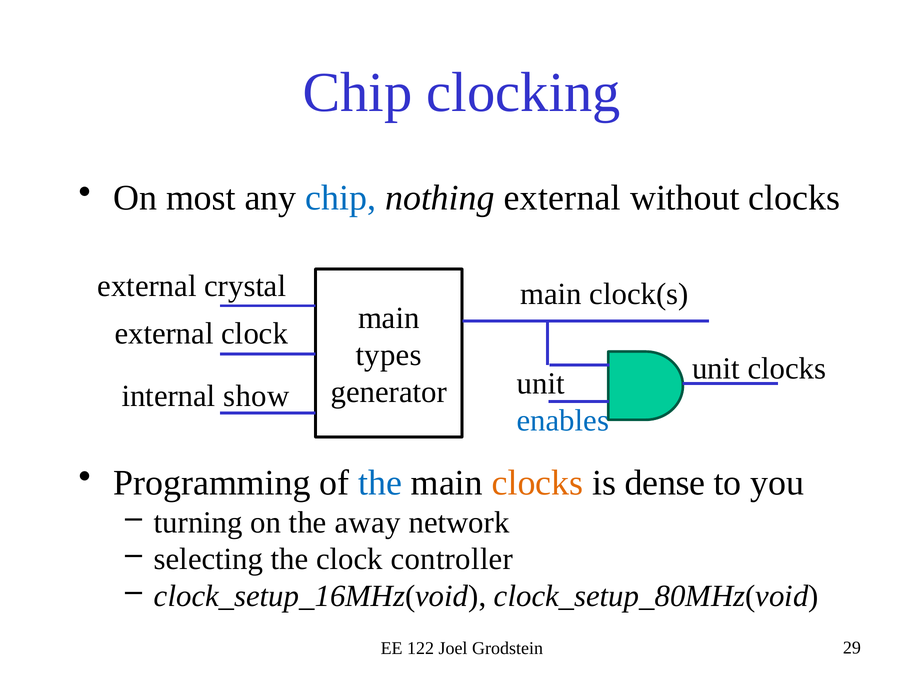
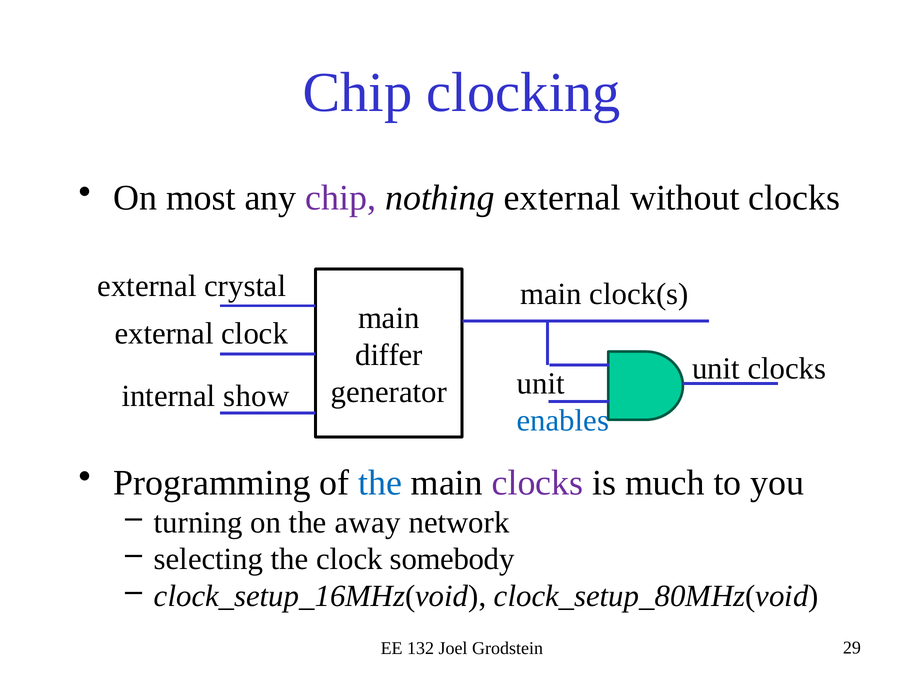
chip at (341, 198) colour: blue -> purple
types: types -> differ
clocks at (537, 483) colour: orange -> purple
dense: dense -> much
controller: controller -> somebody
122: 122 -> 132
